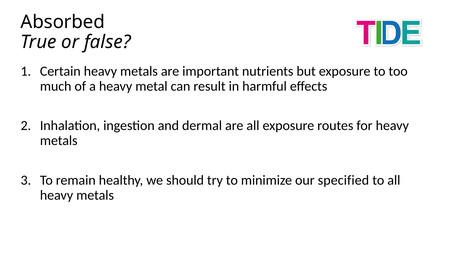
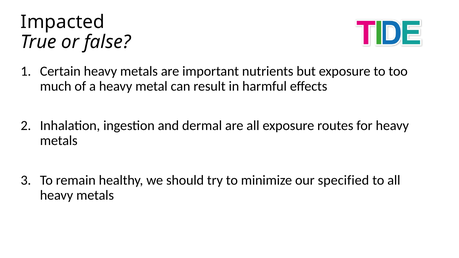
Absorbed: Absorbed -> Impacted
